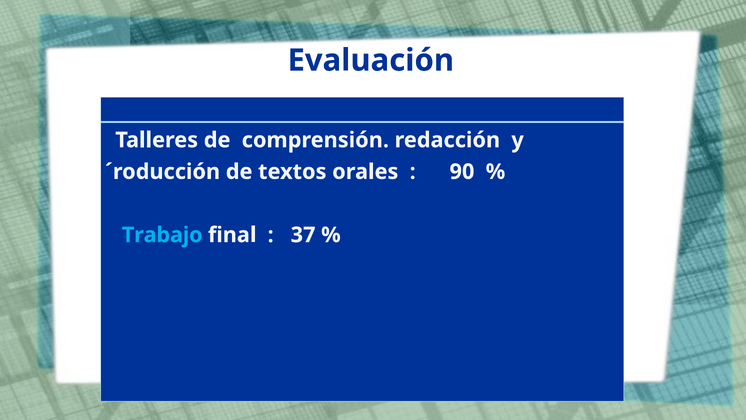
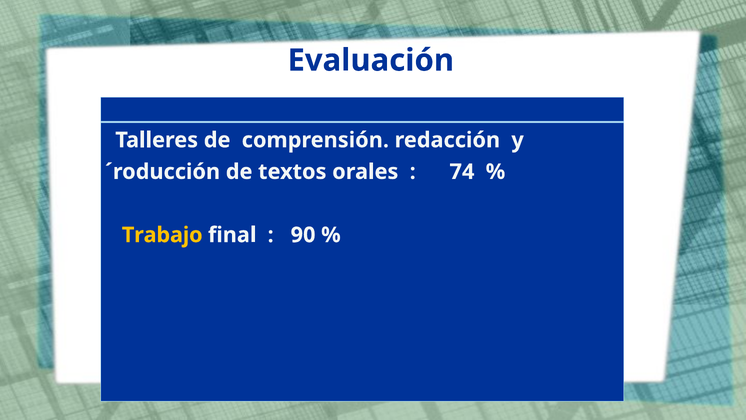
90: 90 -> 74
Trabajo colour: light blue -> yellow
37: 37 -> 90
